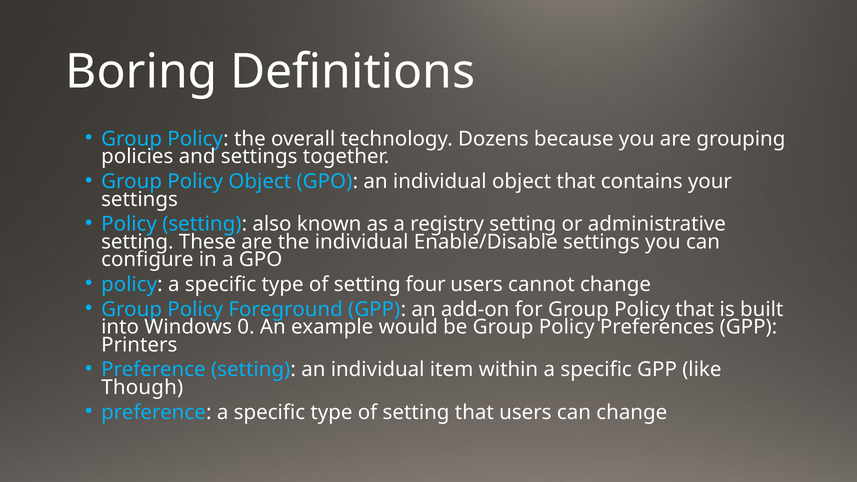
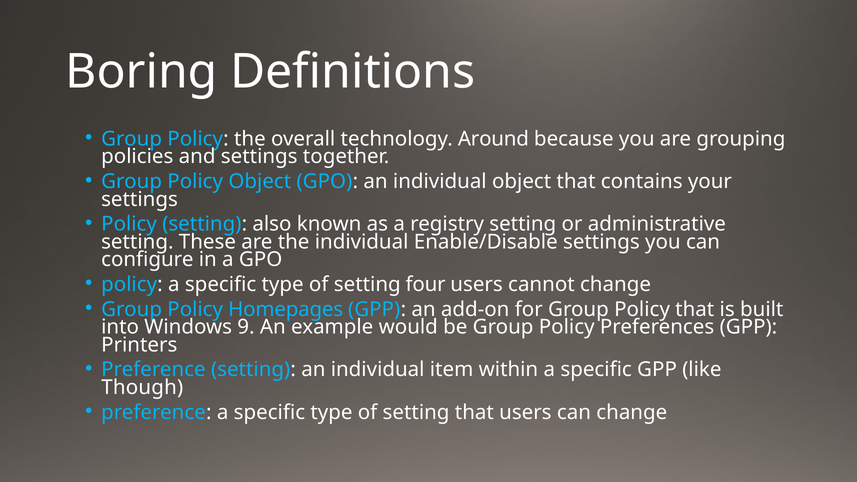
Dozens: Dozens -> Around
Foreground: Foreground -> Homepages
0: 0 -> 9
